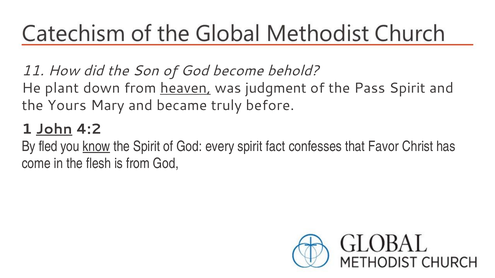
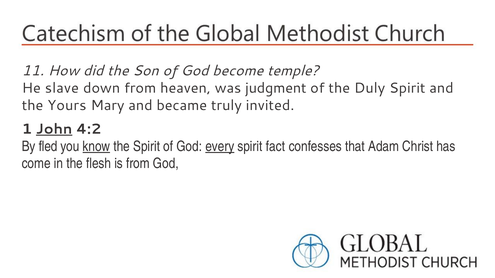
behold: behold -> temple
plant: plant -> slave
heaven underline: present -> none
Pass: Pass -> Duly
before: before -> invited
every underline: none -> present
Favor: Favor -> Adam
